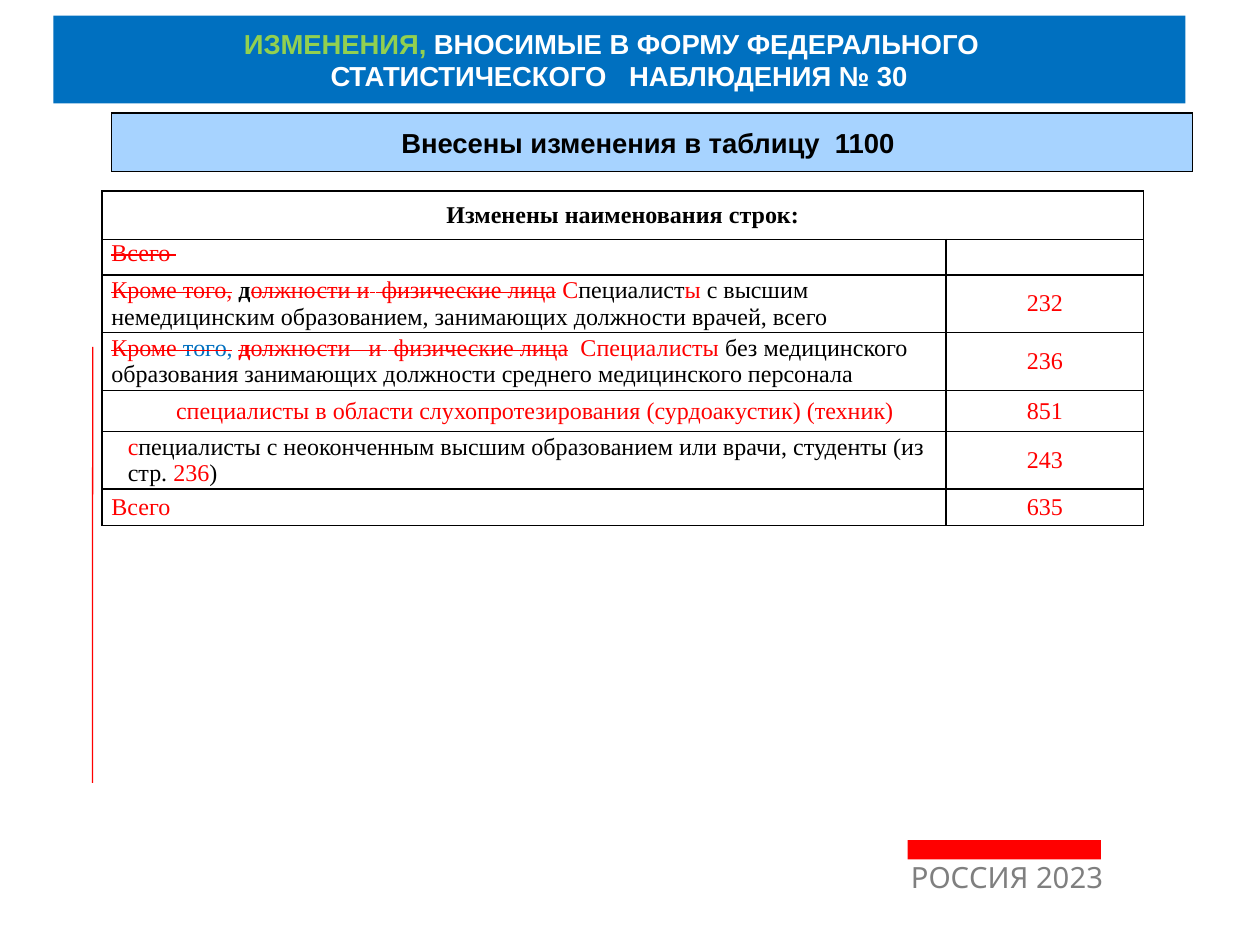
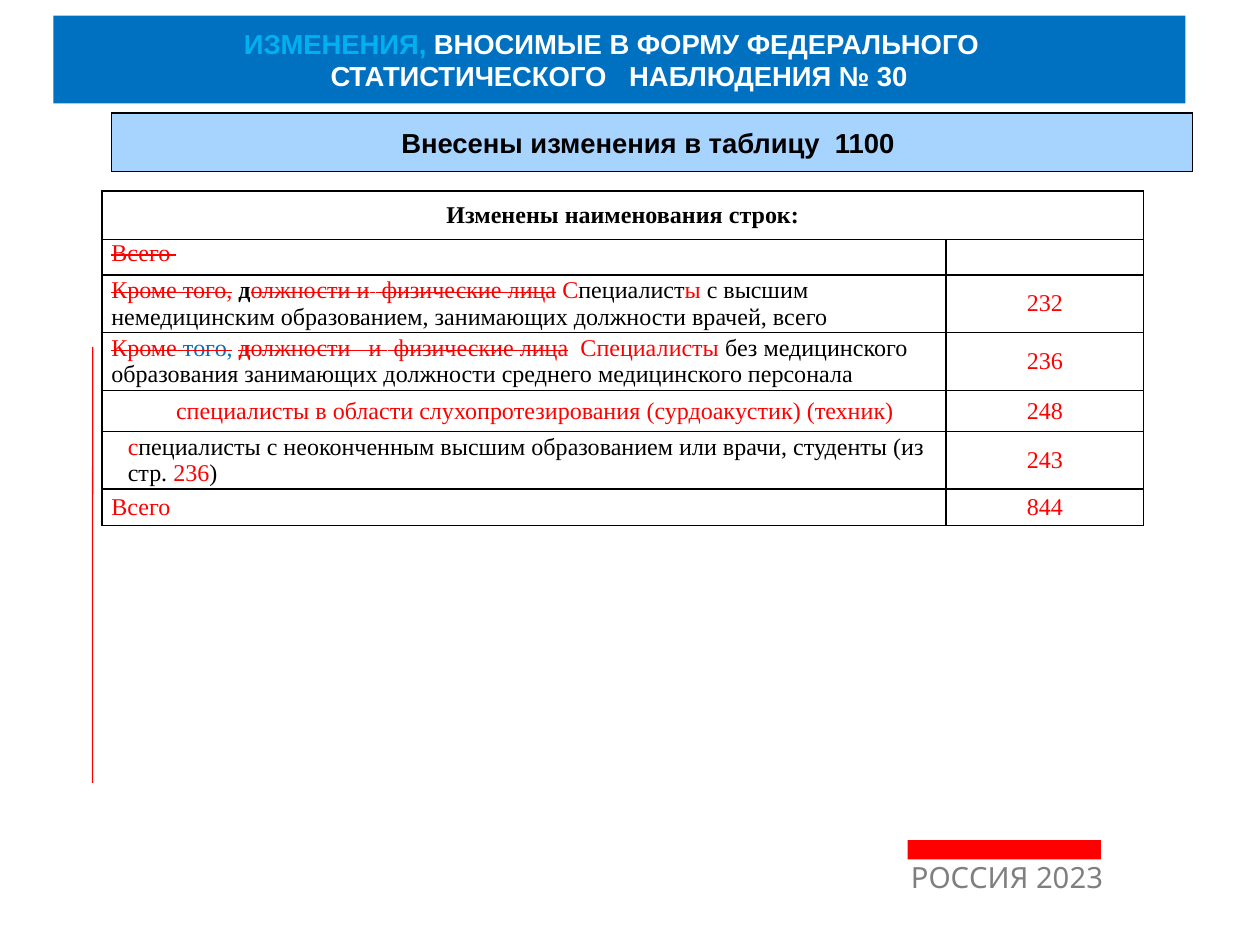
ИЗМЕНЕНИЯ at (335, 45) colour: light green -> light blue
851: 851 -> 248
635: 635 -> 844
